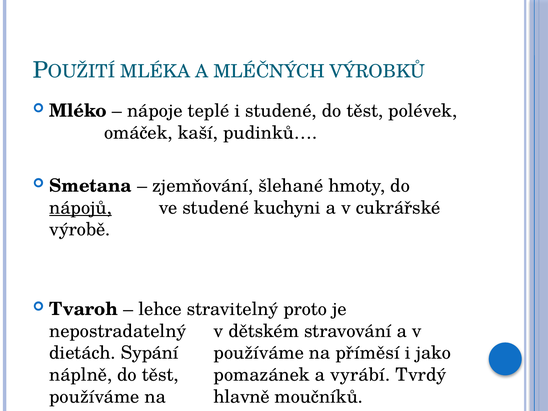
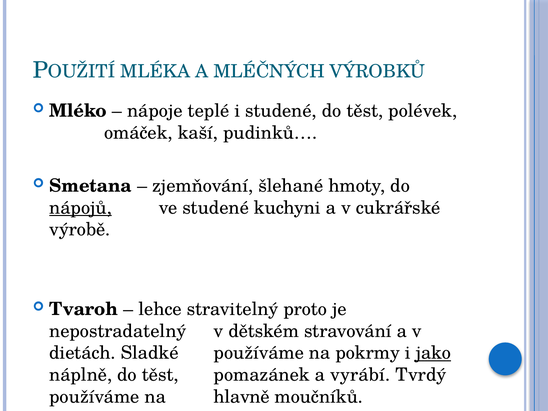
Sypání: Sypání -> Sladké
příměsí: příměsí -> pokrmy
jako underline: none -> present
